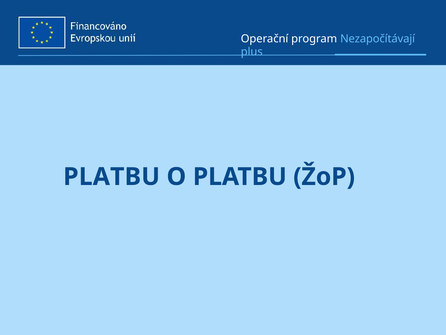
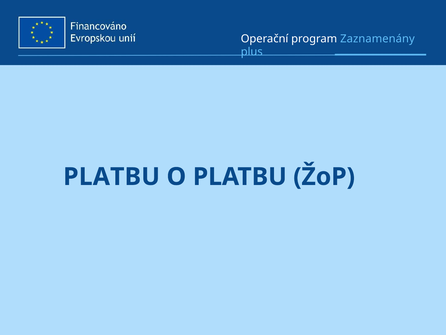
Nezapočítávají: Nezapočítávají -> Zaznamenány
